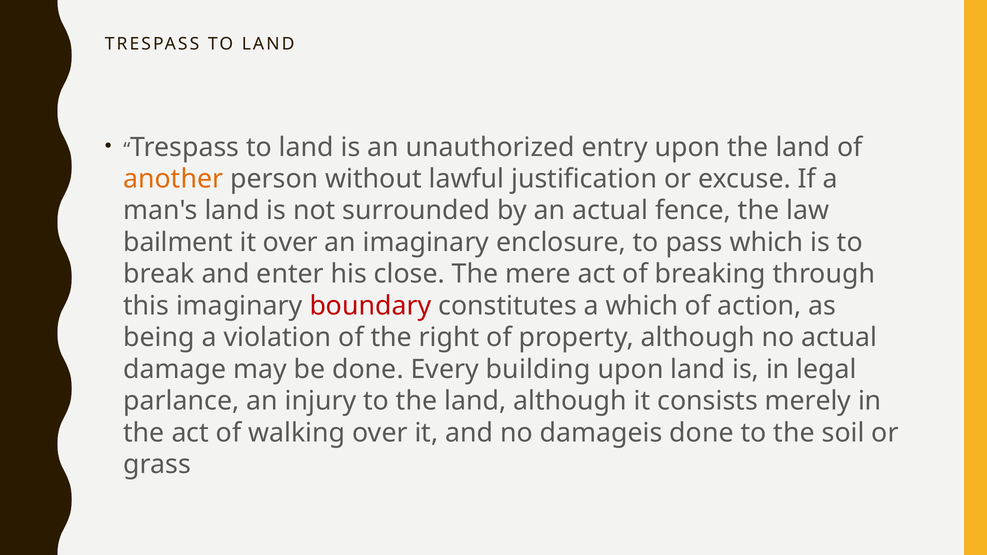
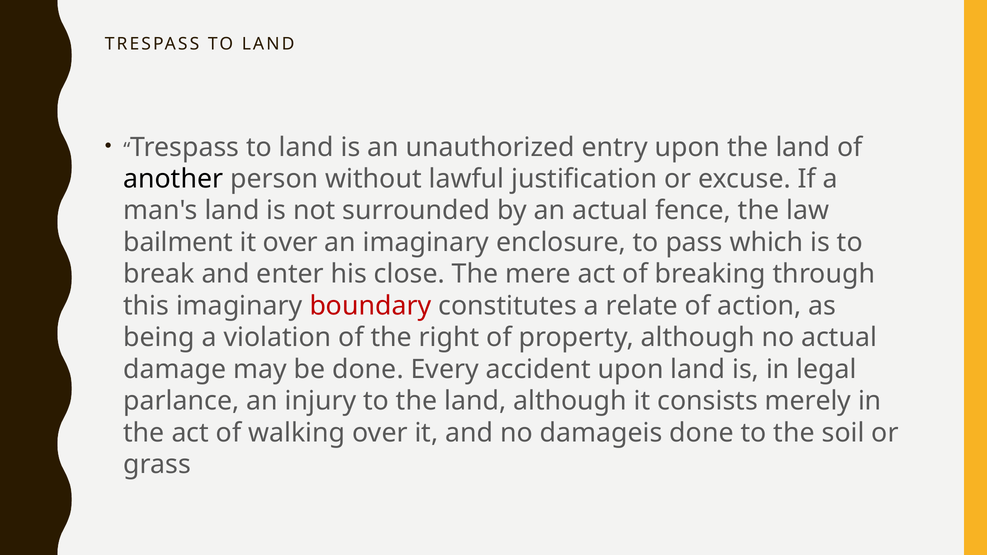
another colour: orange -> black
a which: which -> relate
building: building -> accident
